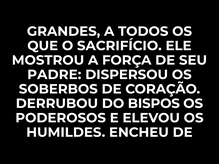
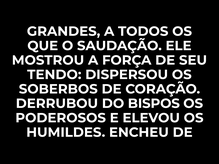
SACRIFÍCIO: SACRIFÍCIO -> SAUDAÇÃO
PADRE: PADRE -> TENDO
